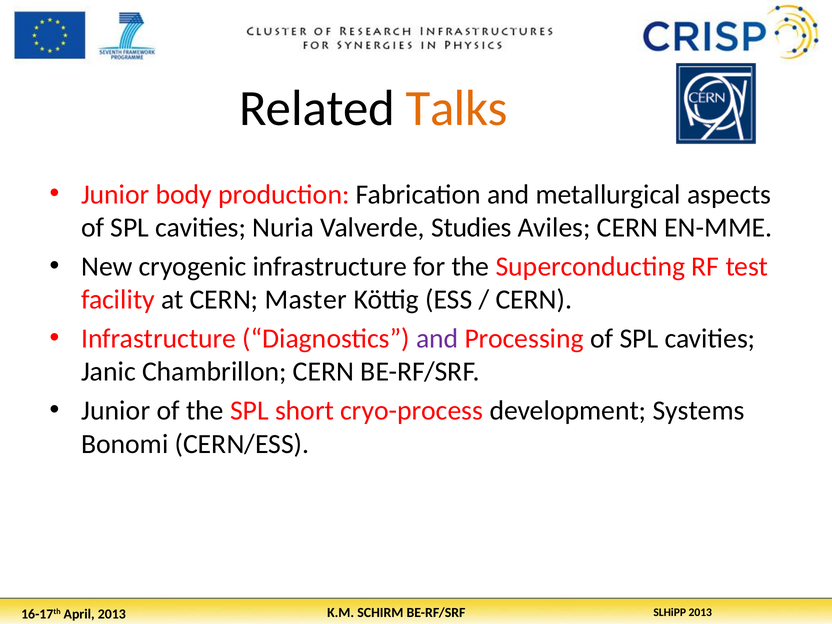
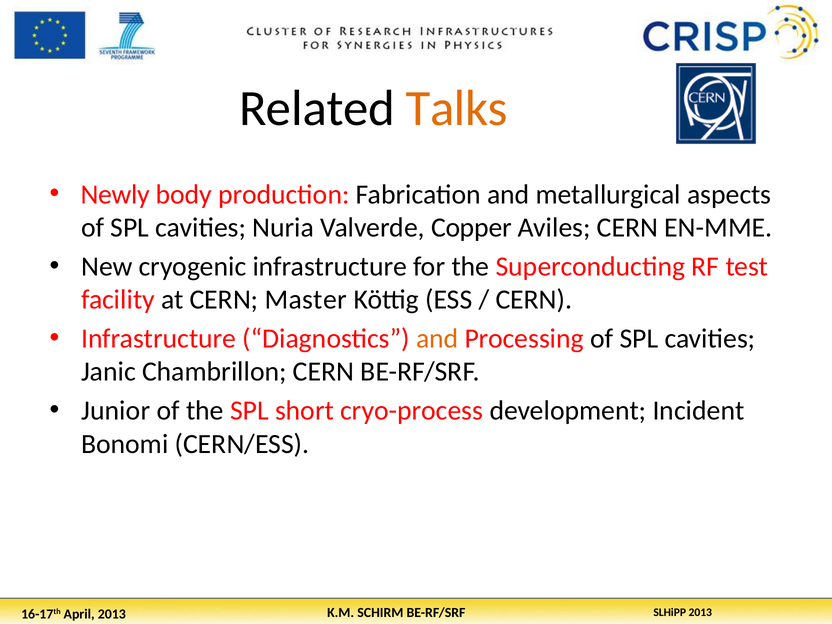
Junior at (115, 194): Junior -> Newly
Studies: Studies -> Copper
and at (437, 339) colour: purple -> orange
Systems: Systems -> Incident
